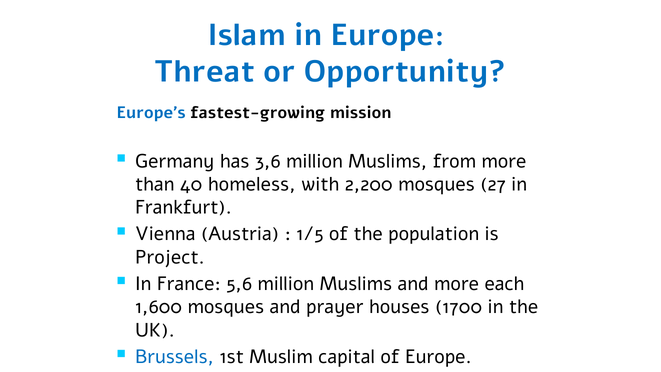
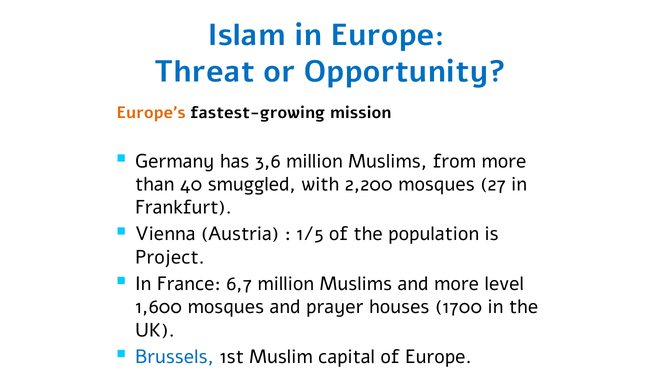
Europe’s colour: blue -> orange
homeless: homeless -> smuggled
5,6: 5,6 -> 6,7
each: each -> level
